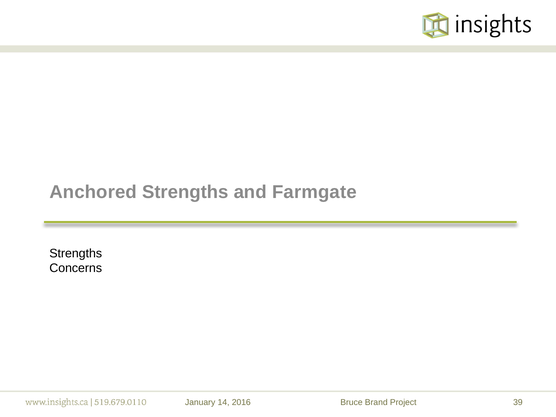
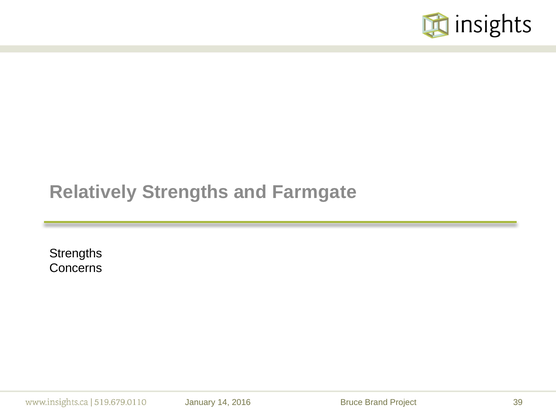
Anchored: Anchored -> Relatively
